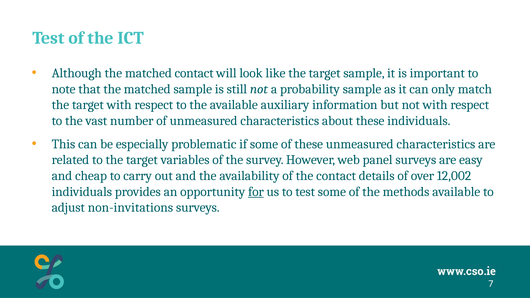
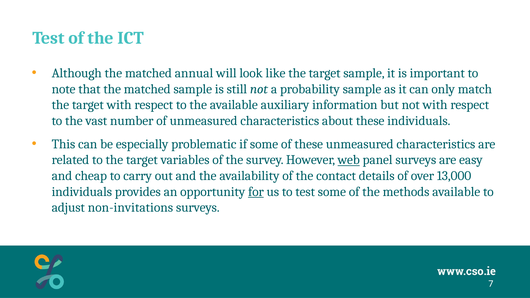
matched contact: contact -> annual
web underline: none -> present
12,002: 12,002 -> 13,000
